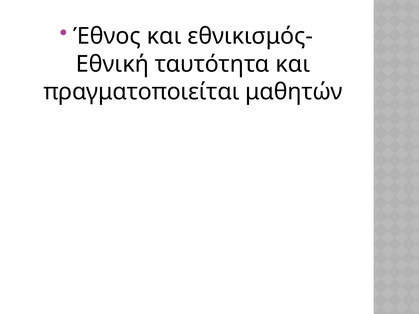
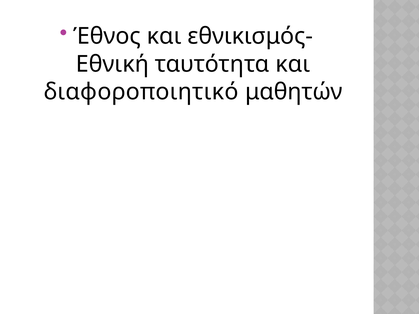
πραγματοποιείται: πραγματοποιείται -> διαφοροποιητικό
